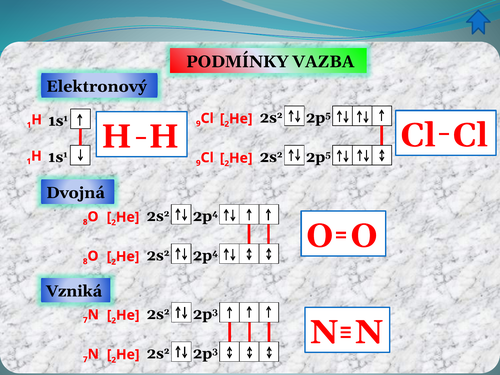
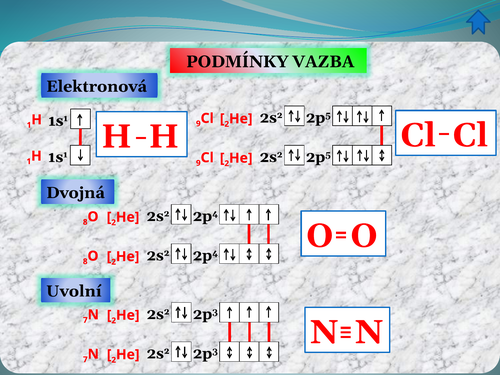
Elektronový: Elektronový -> Elektronová
Vzniká: Vzniká -> Uvolní
